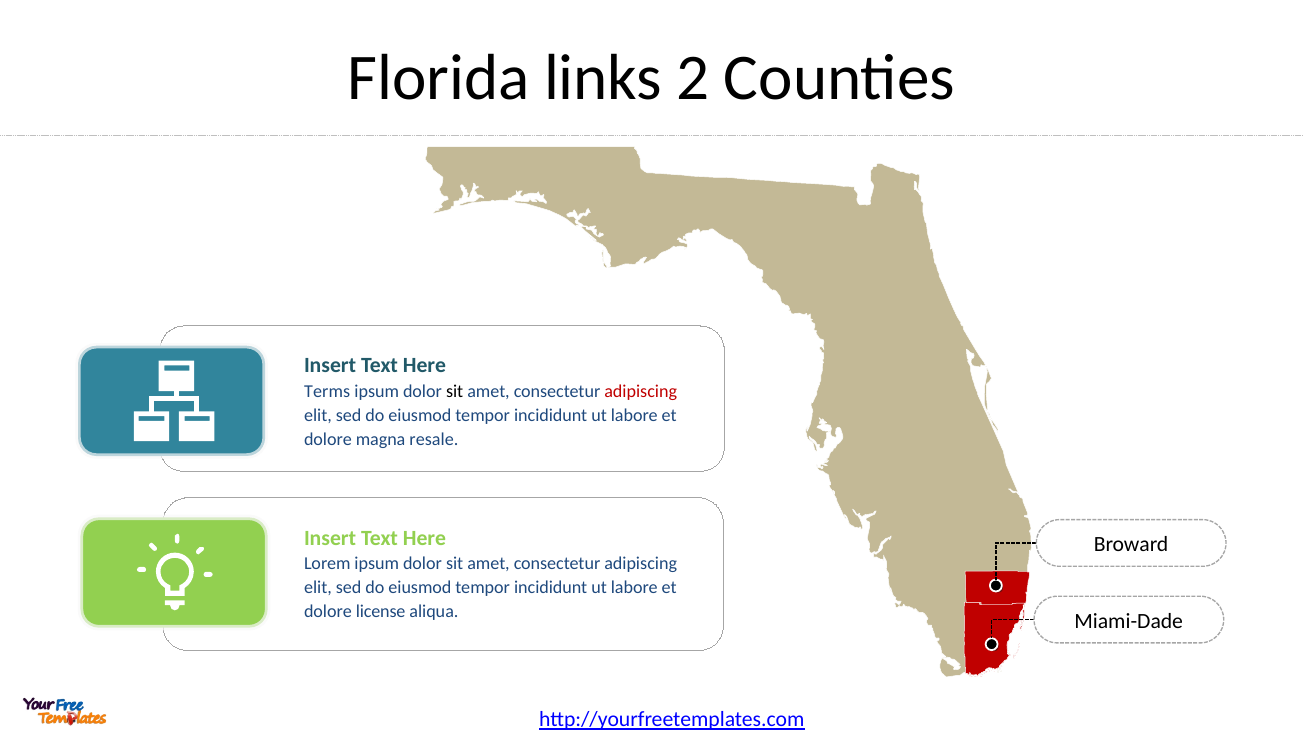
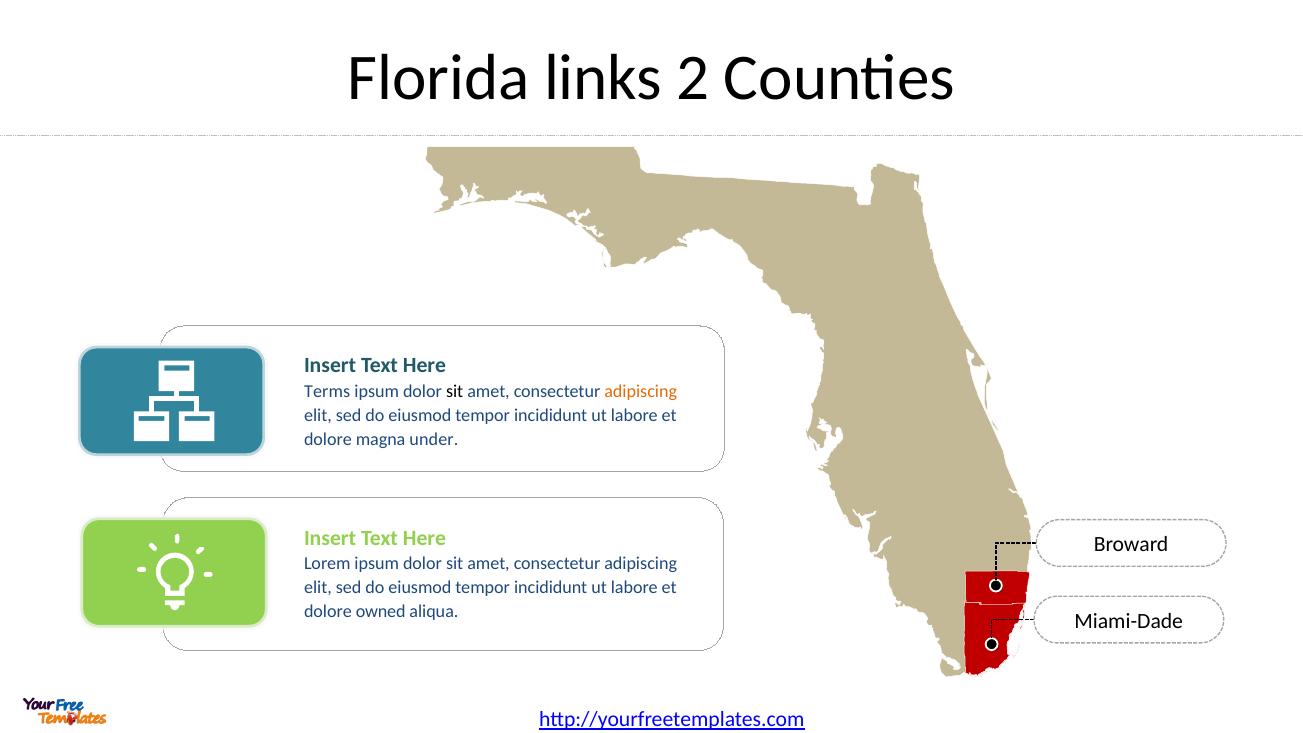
adipiscing at (641, 391) colour: red -> orange
resale: resale -> under
license: license -> owned
